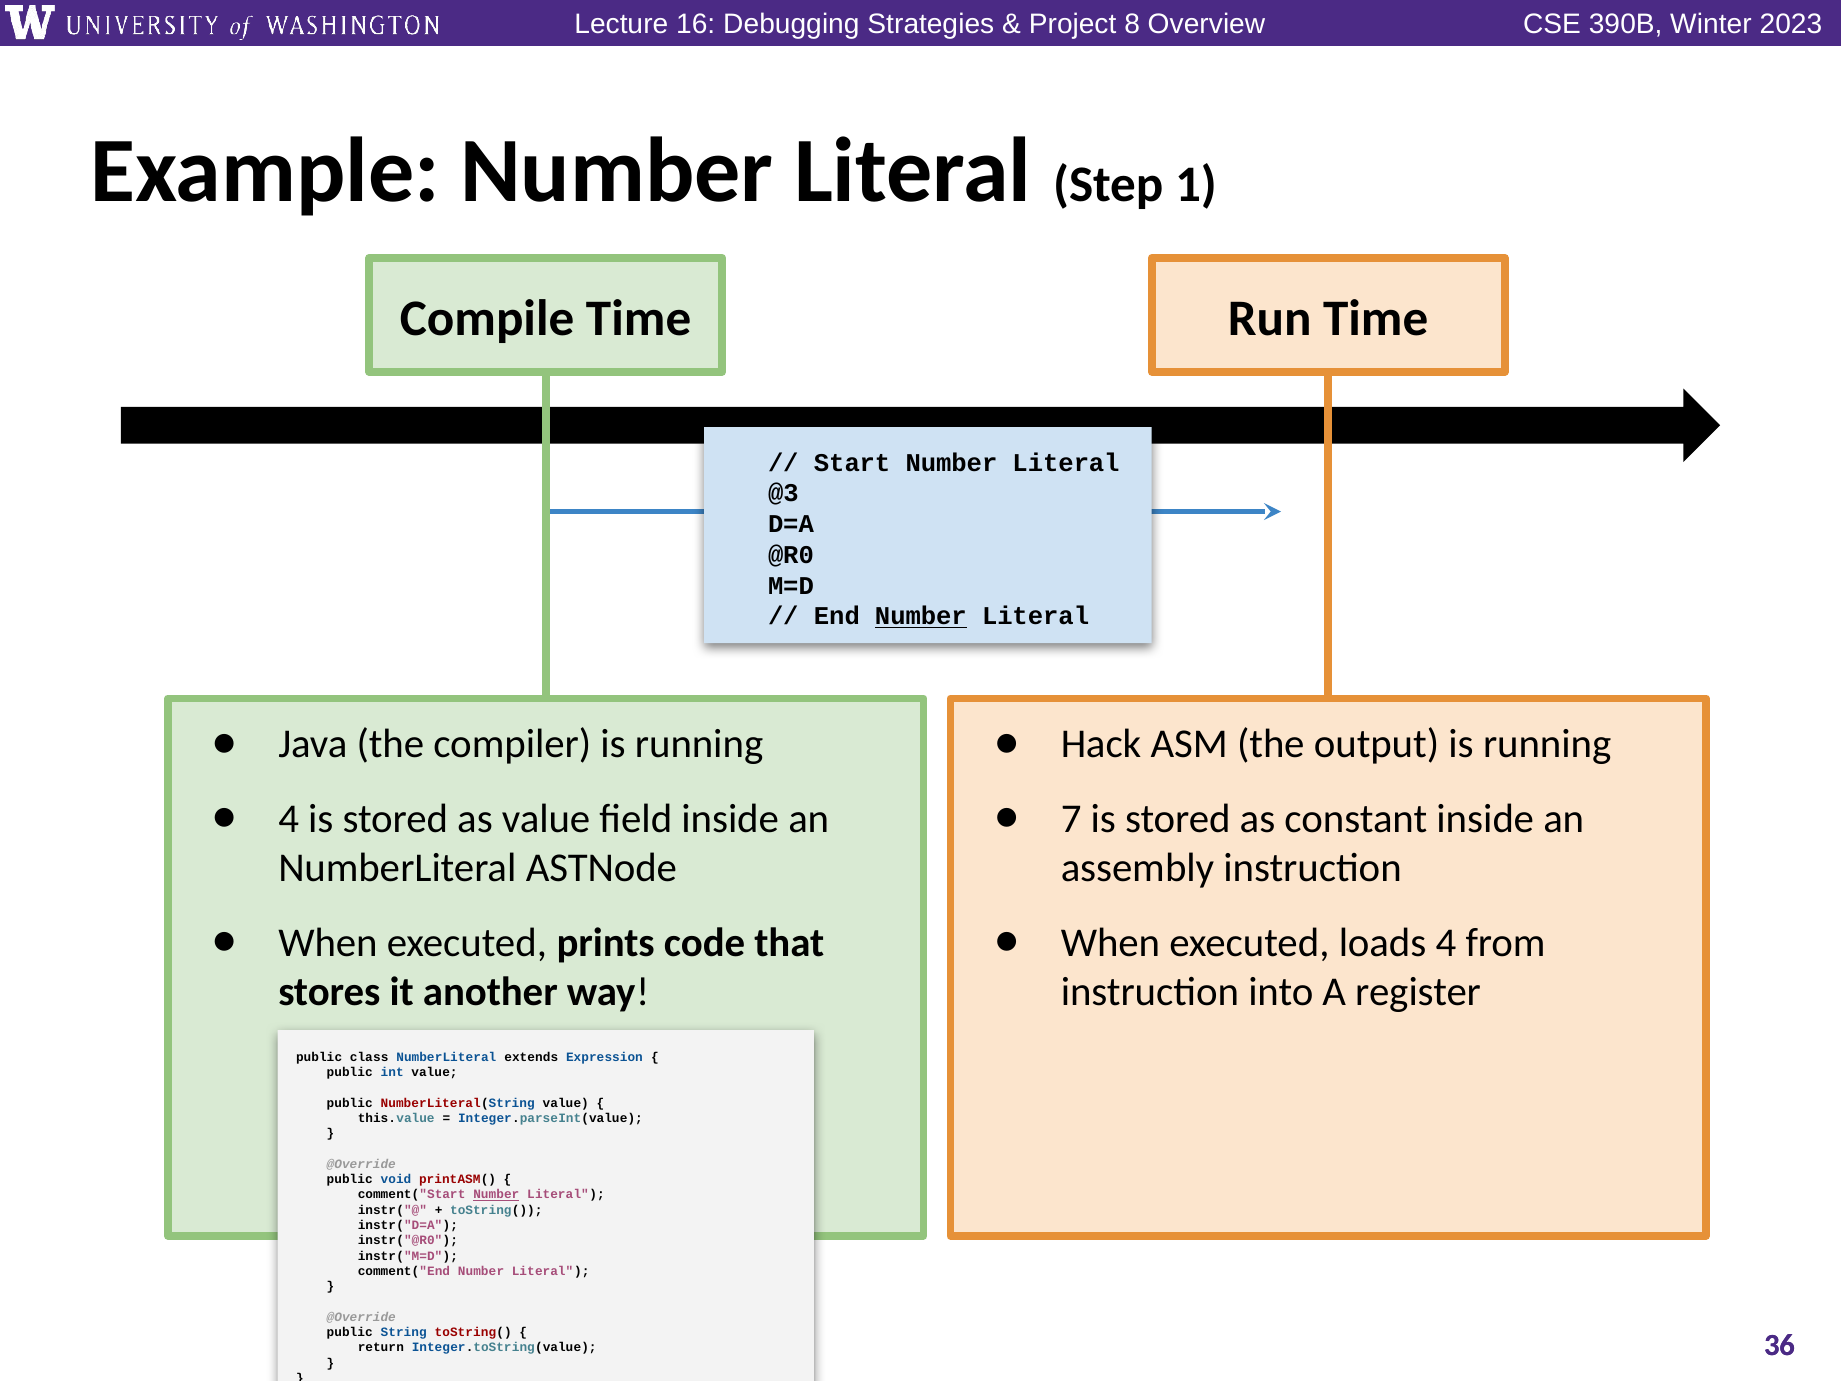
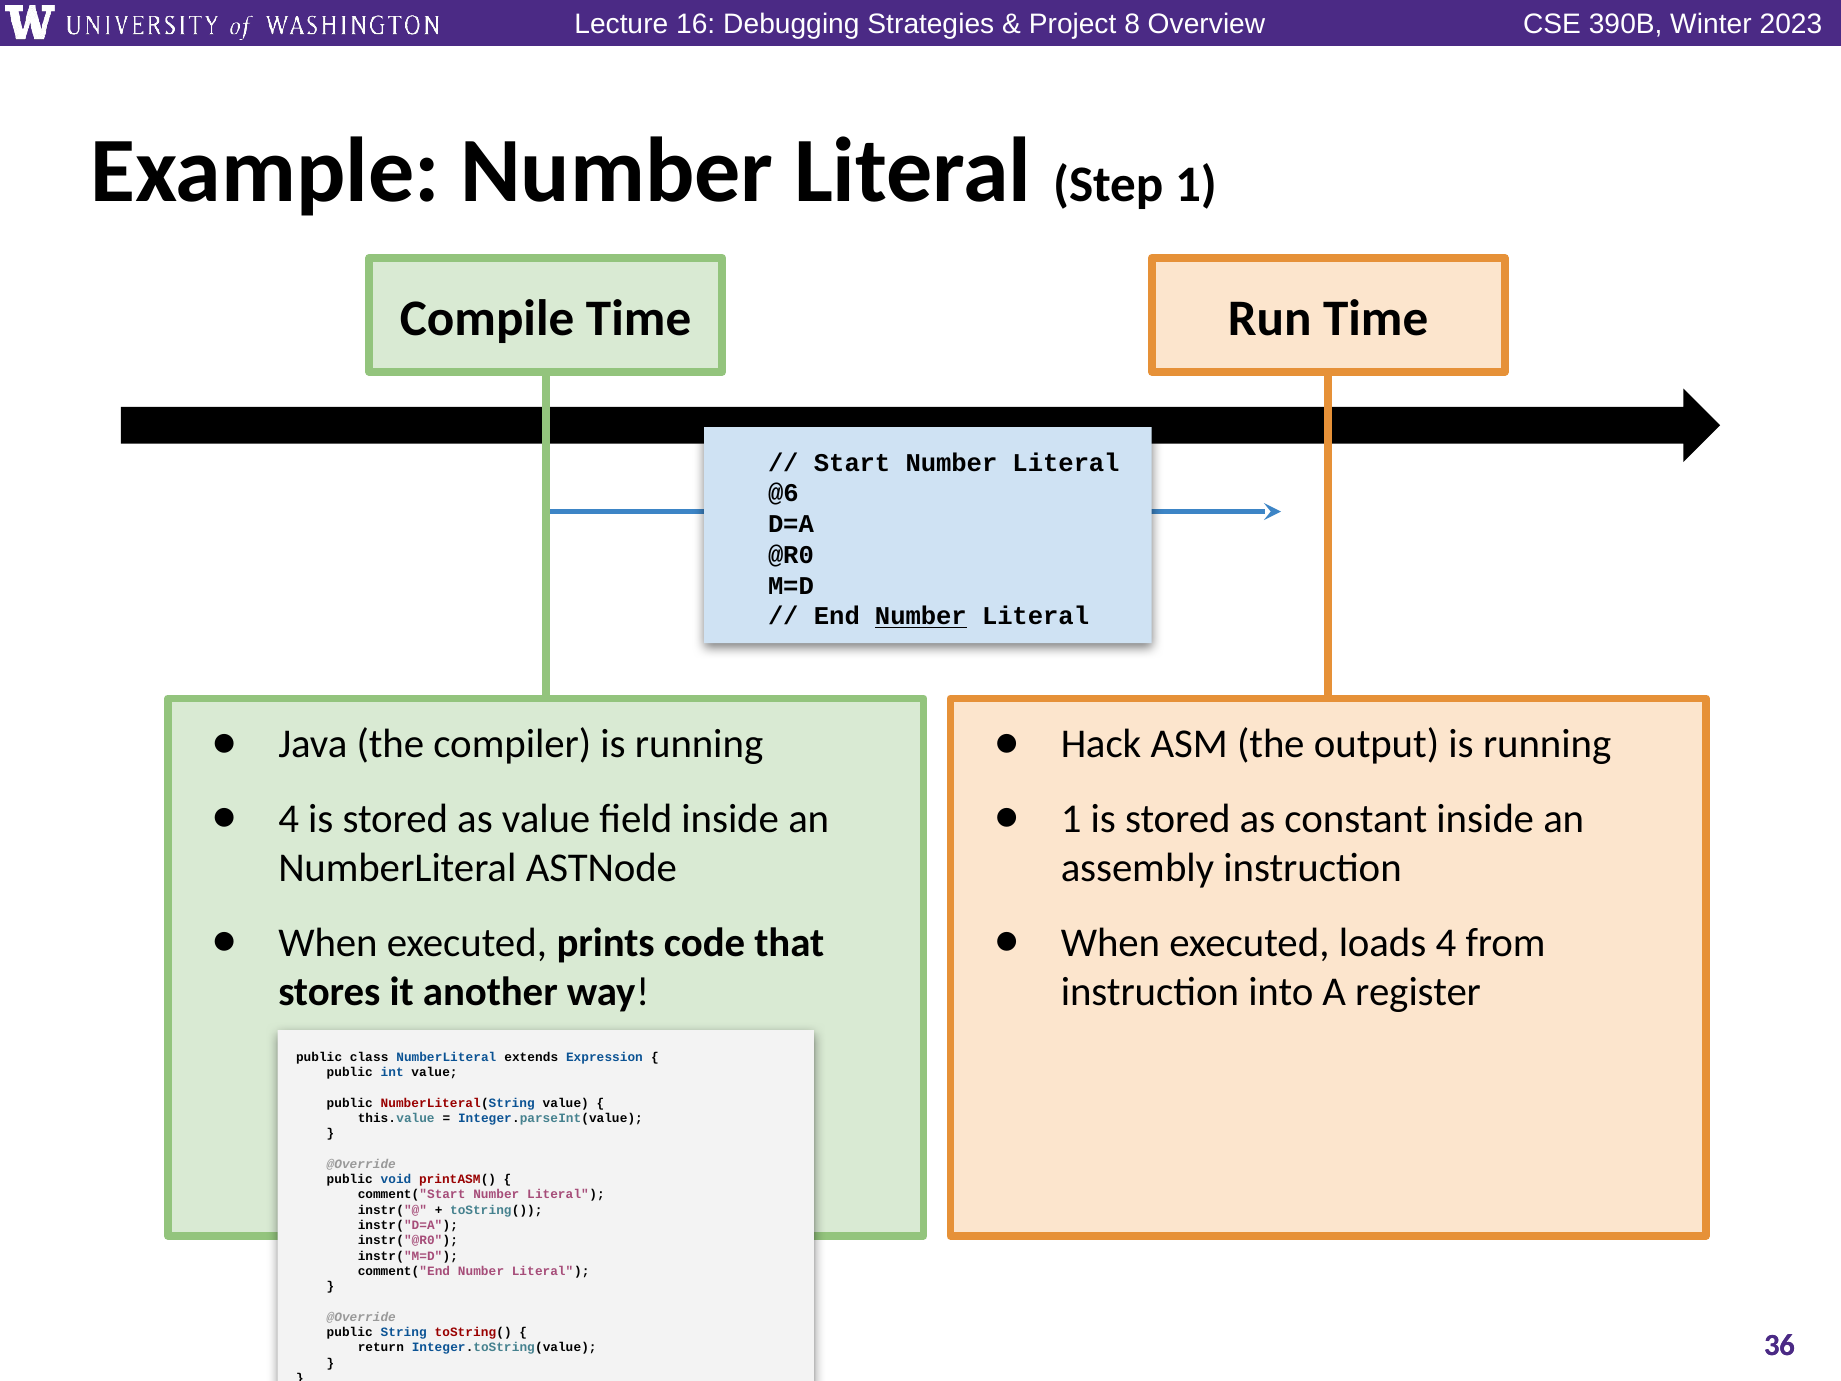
@3: @3 -> @6
7 at (1071, 819): 7 -> 1
Number at (496, 1195) underline: present -> none
